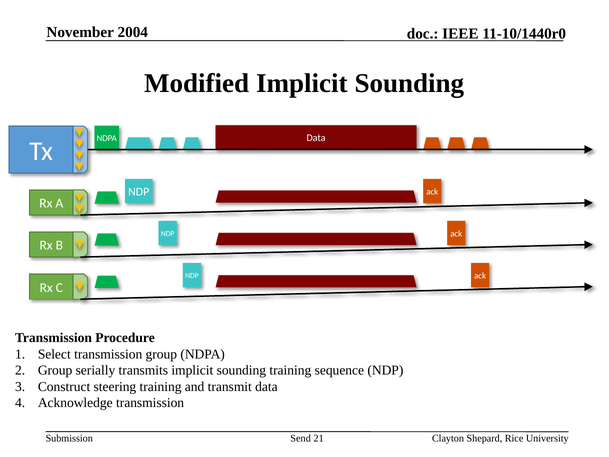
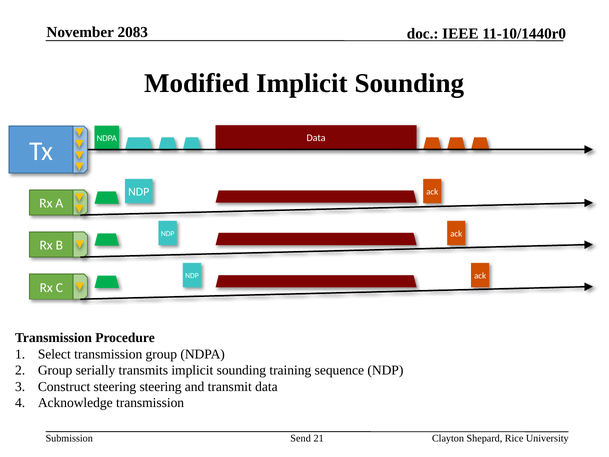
2004: 2004 -> 2083
steering training: training -> steering
